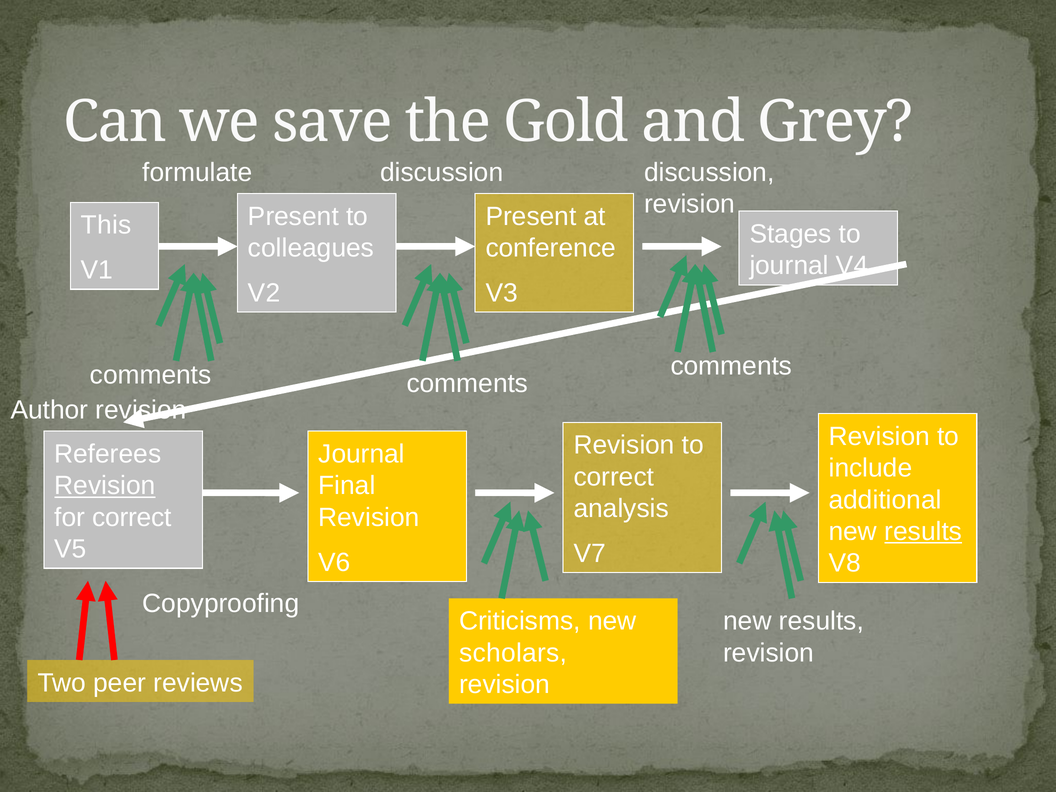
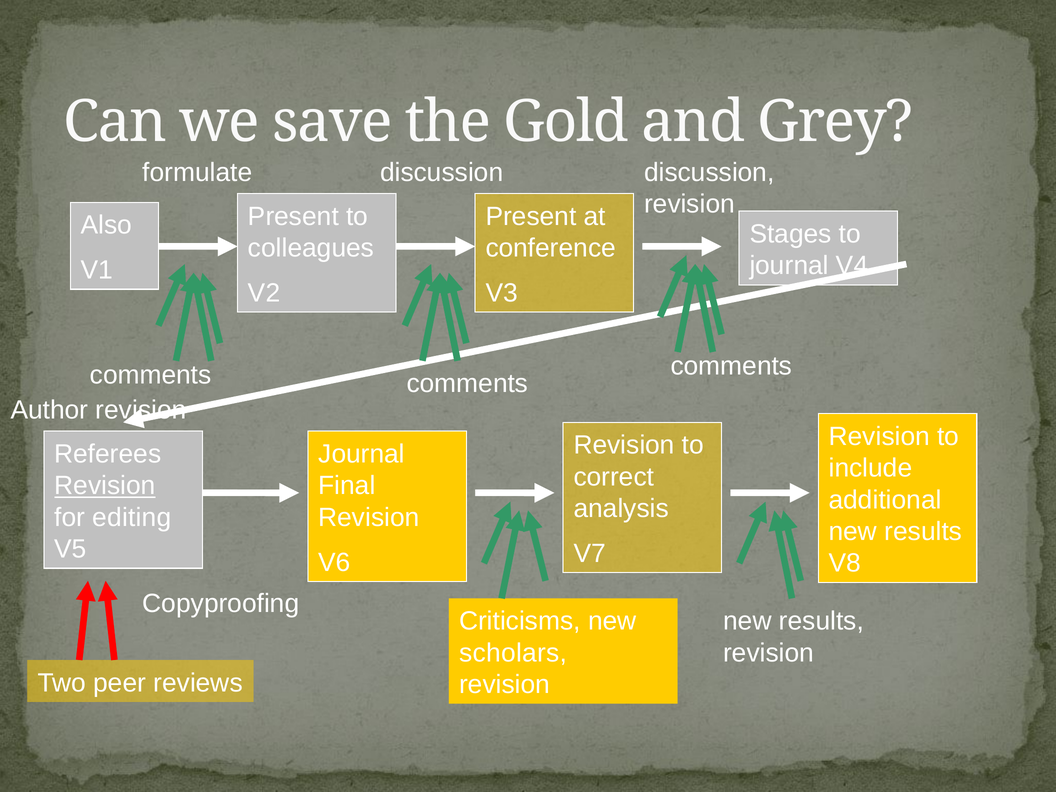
This: This -> Also
for correct: correct -> editing
results at (923, 531) underline: present -> none
